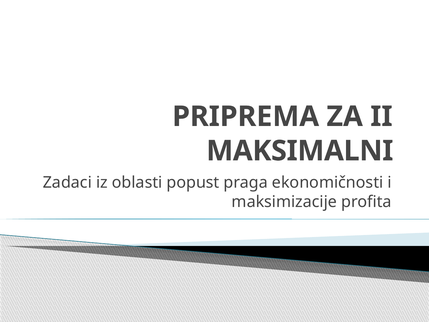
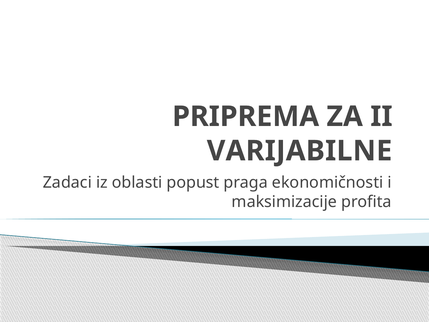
MAKSIMALNI: MAKSIMALNI -> VARIJABILNE
